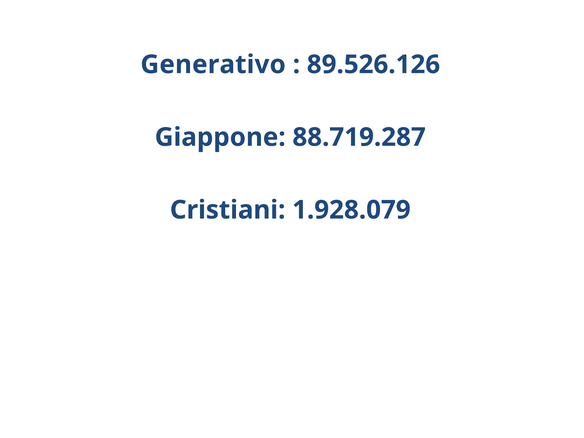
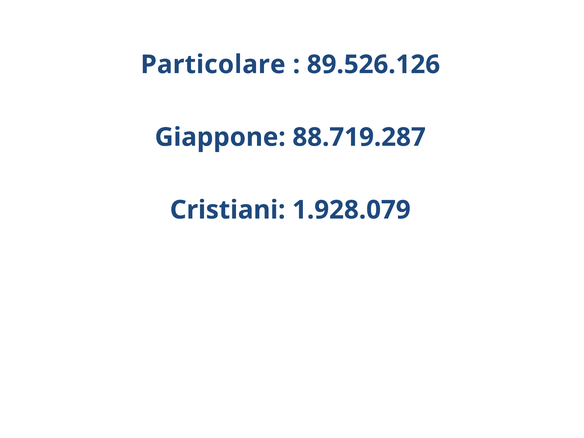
Generativo: Generativo -> Particolare
